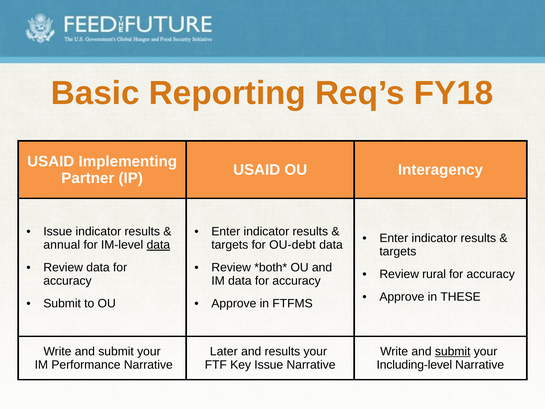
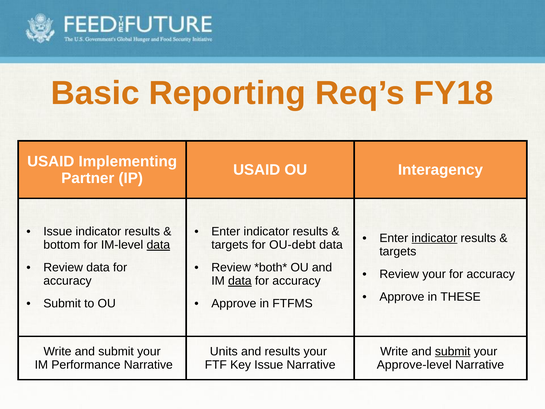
indicator at (434, 238) underline: none -> present
annual: annual -> bottom
Review rural: rural -> your
data at (240, 281) underline: none -> present
Later: Later -> Units
Including-level: Including-level -> Approve-level
